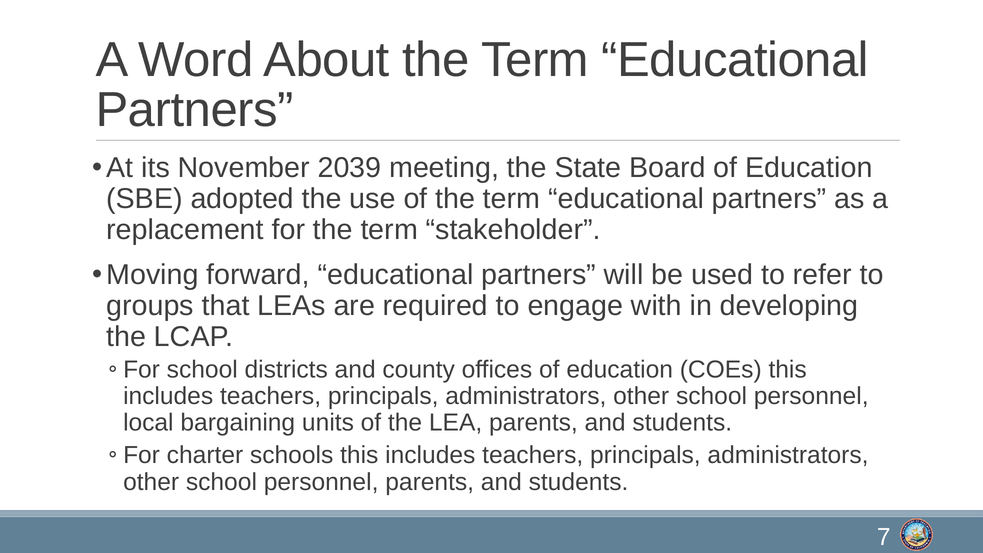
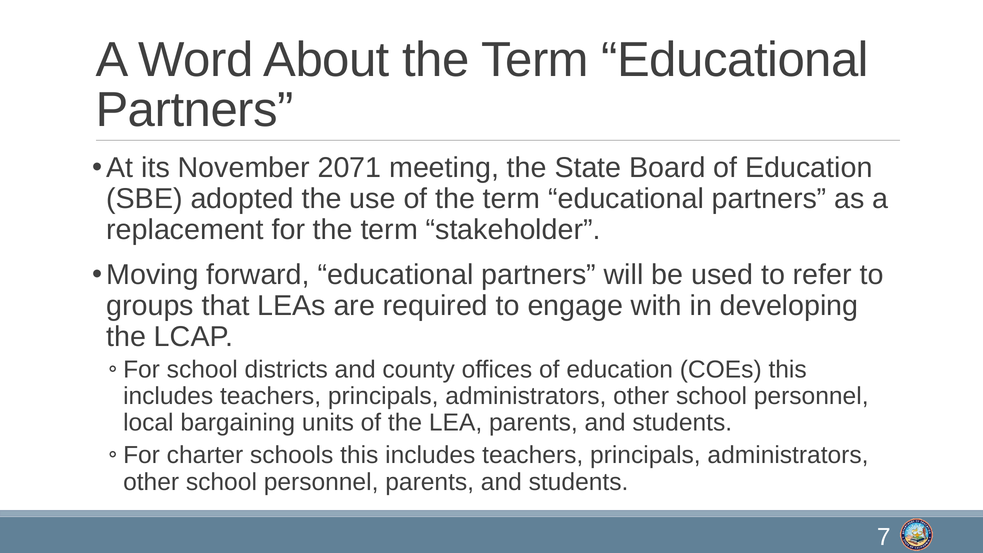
2039: 2039 -> 2071
